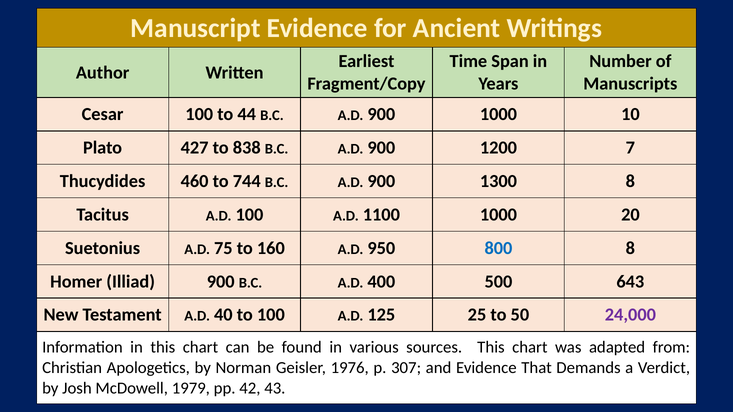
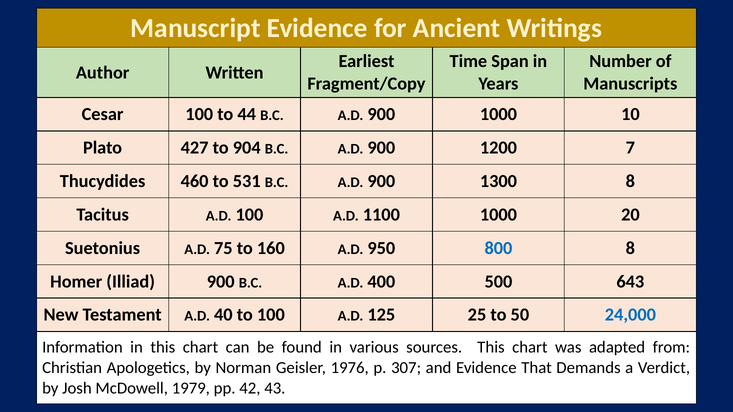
838: 838 -> 904
744: 744 -> 531
24,000 colour: purple -> blue
